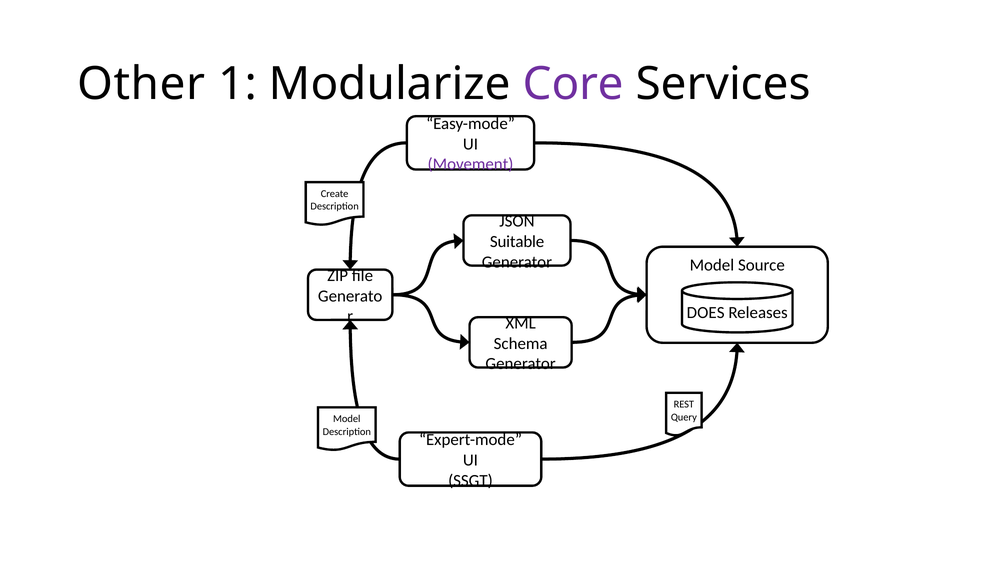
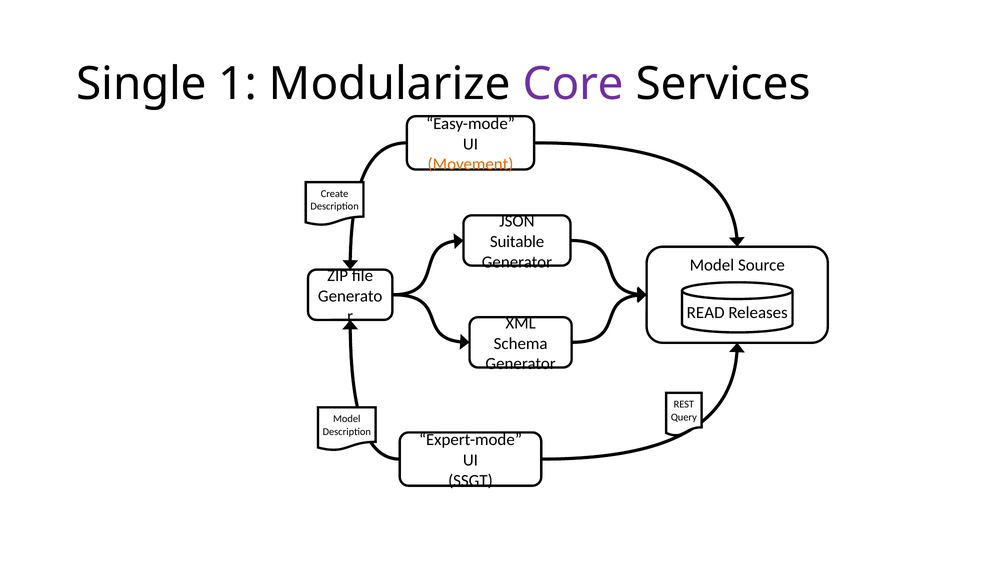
Other: Other -> Single
Movement colour: purple -> orange
DOES: DOES -> READ
